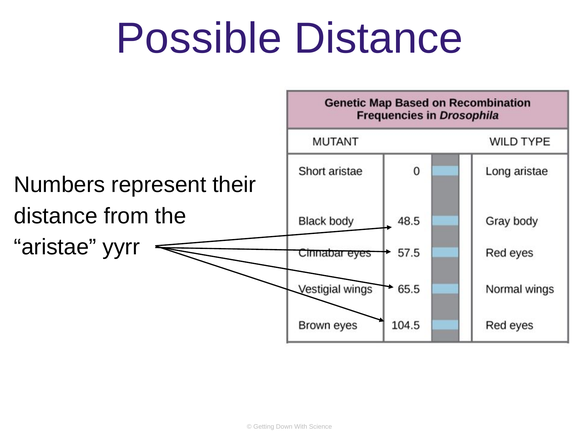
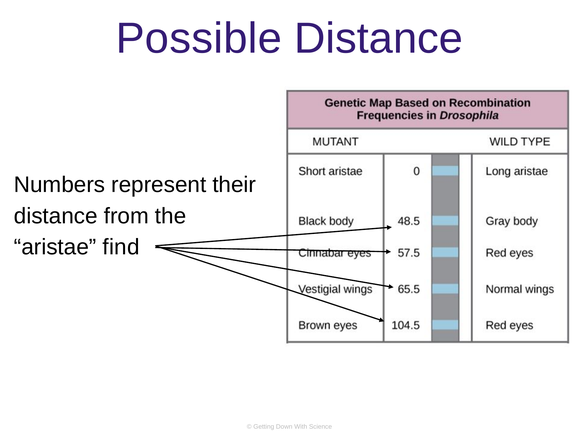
yyrr: yyrr -> find
